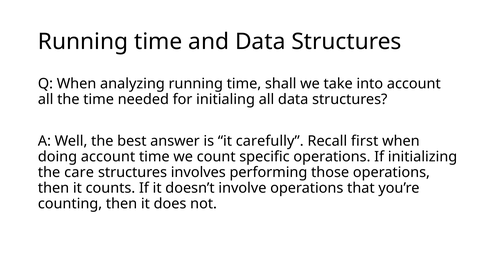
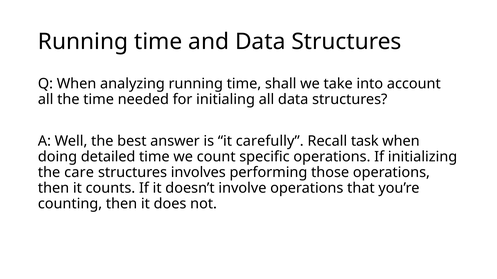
first: first -> task
doing account: account -> detailed
